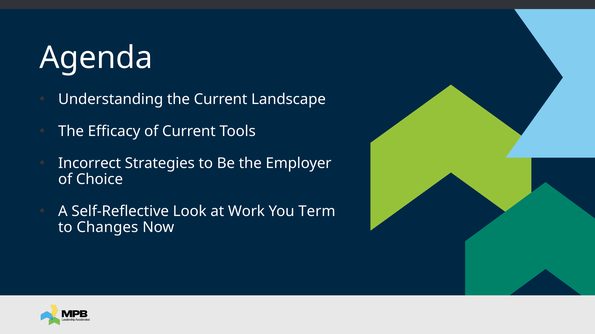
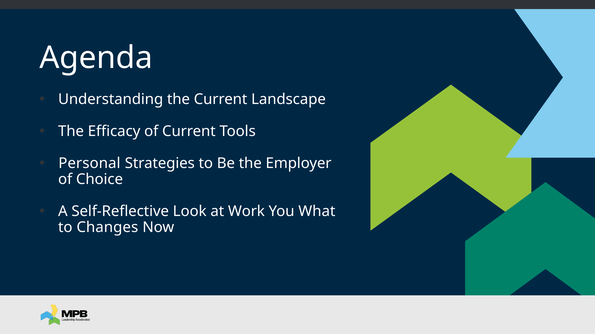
Incorrect: Incorrect -> Personal
Term: Term -> What
